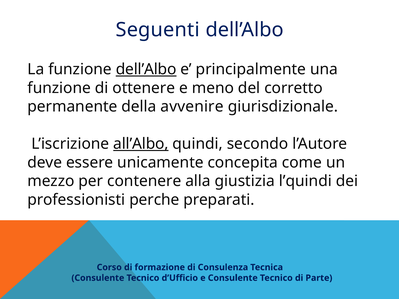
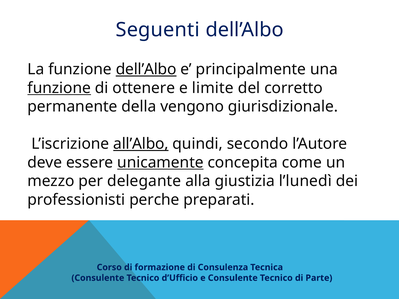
funzione at (59, 88) underline: none -> present
meno: meno -> limite
avvenire: avvenire -> vengono
unicamente underline: none -> present
contenere: contenere -> delegante
l’quindi: l’quindi -> l’lunedì
